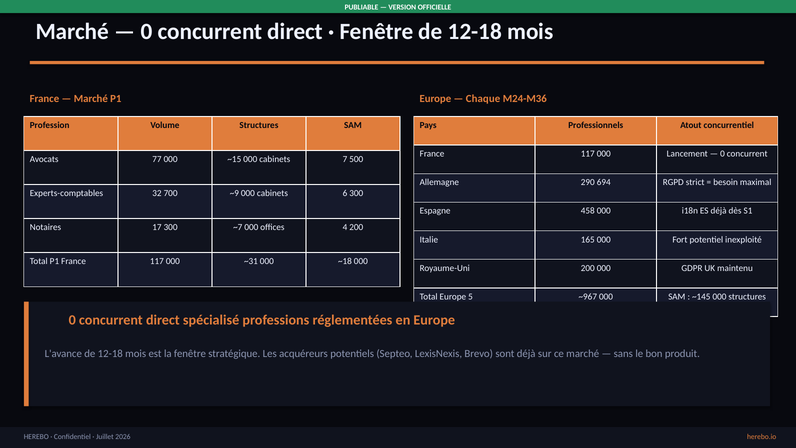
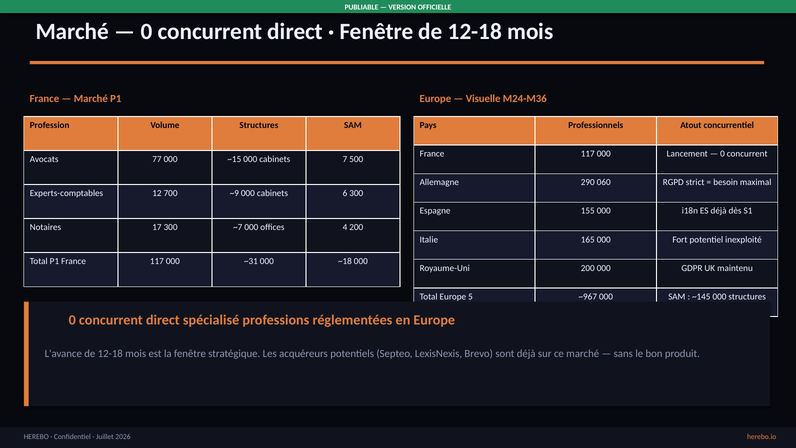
Chaque: Chaque -> Visuelle
694: 694 -> 060
32: 32 -> 12
458: 458 -> 155
